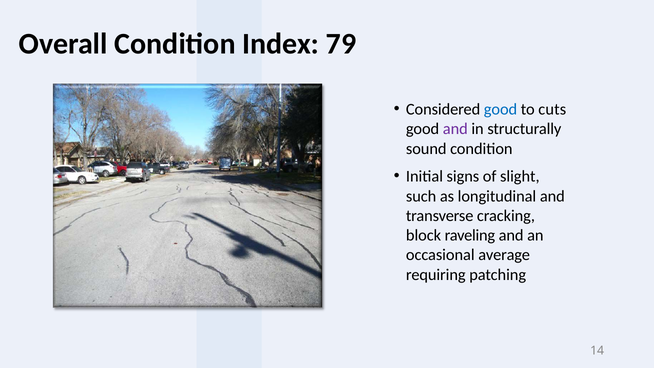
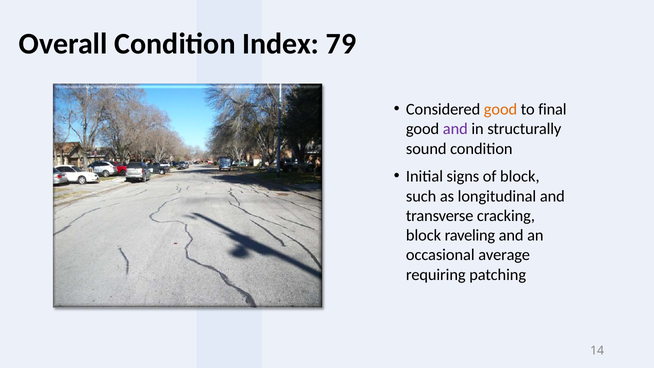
good at (500, 109) colour: blue -> orange
cuts: cuts -> final
of slight: slight -> block
